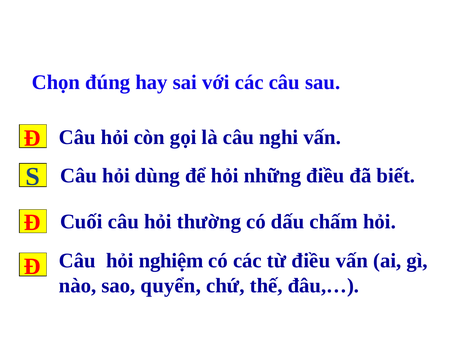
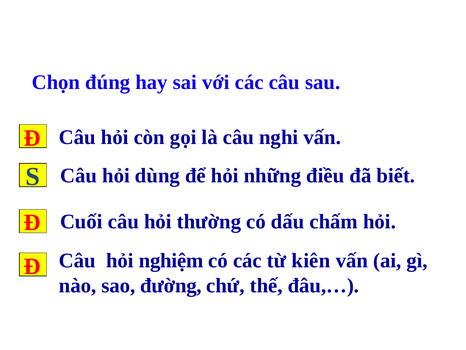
từ điều: điều -> kiên
quyển: quyển -> đường
